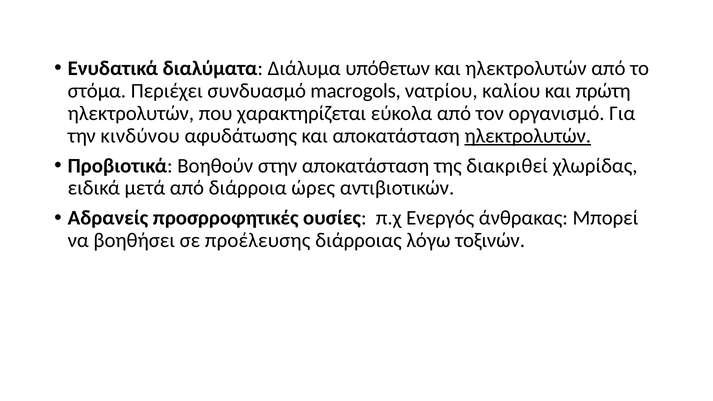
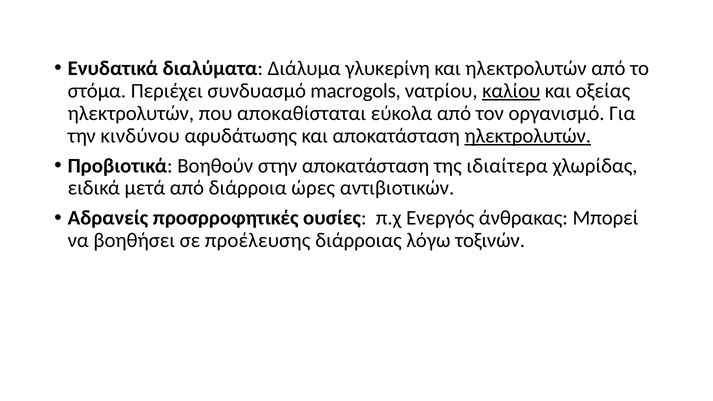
υπόθετων: υπόθετων -> γλυκερίνη
καλίου underline: none -> present
πρώτη: πρώτη -> οξείας
χαρακτηρίζεται: χαρακτηρίζεται -> αποκαθίσταται
διακριθεί: διακριθεί -> ιδιαίτερα
